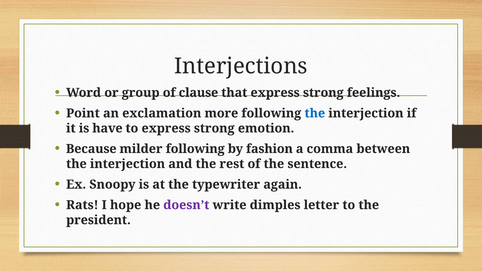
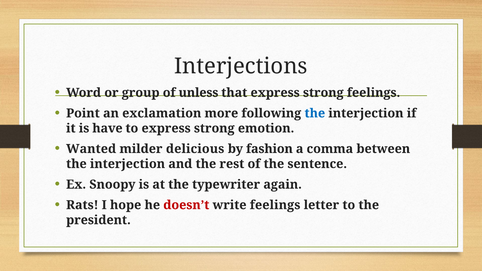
clause: clause -> unless
Because: Because -> Wanted
milder following: following -> delicious
doesn’t colour: purple -> red
write dimples: dimples -> feelings
